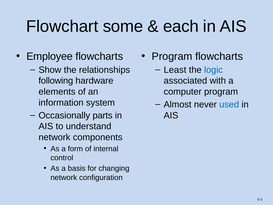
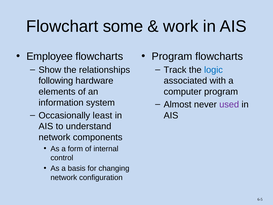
each: each -> work
Least: Least -> Track
used colour: blue -> purple
parts: parts -> least
